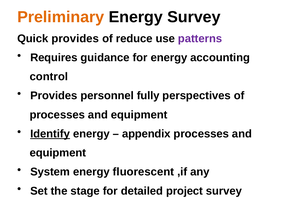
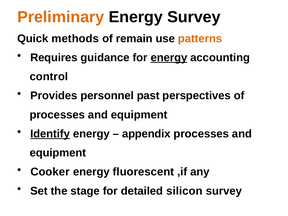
Quick provides: provides -> methods
reduce: reduce -> remain
patterns colour: purple -> orange
energy at (169, 58) underline: none -> present
fully: fully -> past
System: System -> Cooker
project: project -> silicon
